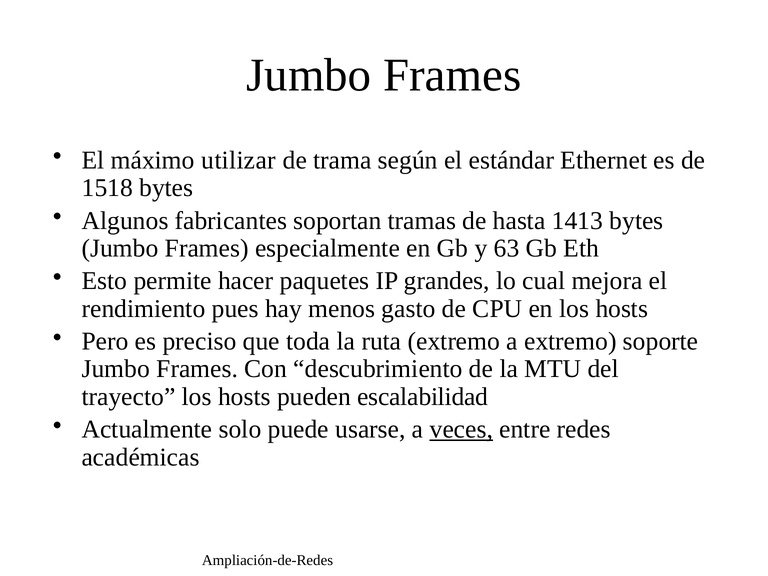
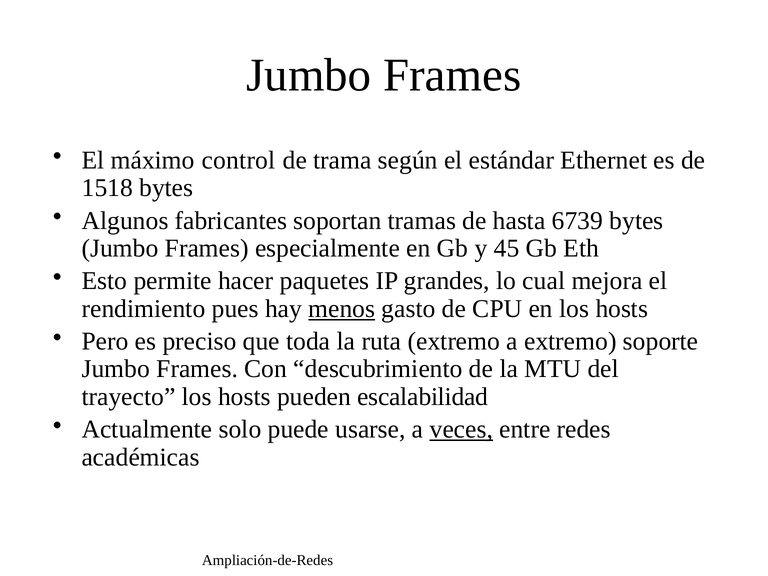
utilizar: utilizar -> control
1413: 1413 -> 6739
63: 63 -> 45
menos underline: none -> present
